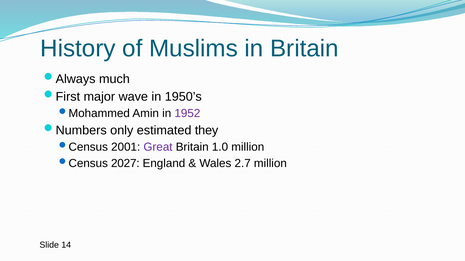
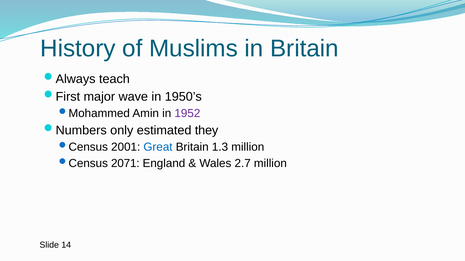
much: much -> teach
Great colour: purple -> blue
1.0: 1.0 -> 1.3
2027: 2027 -> 2071
